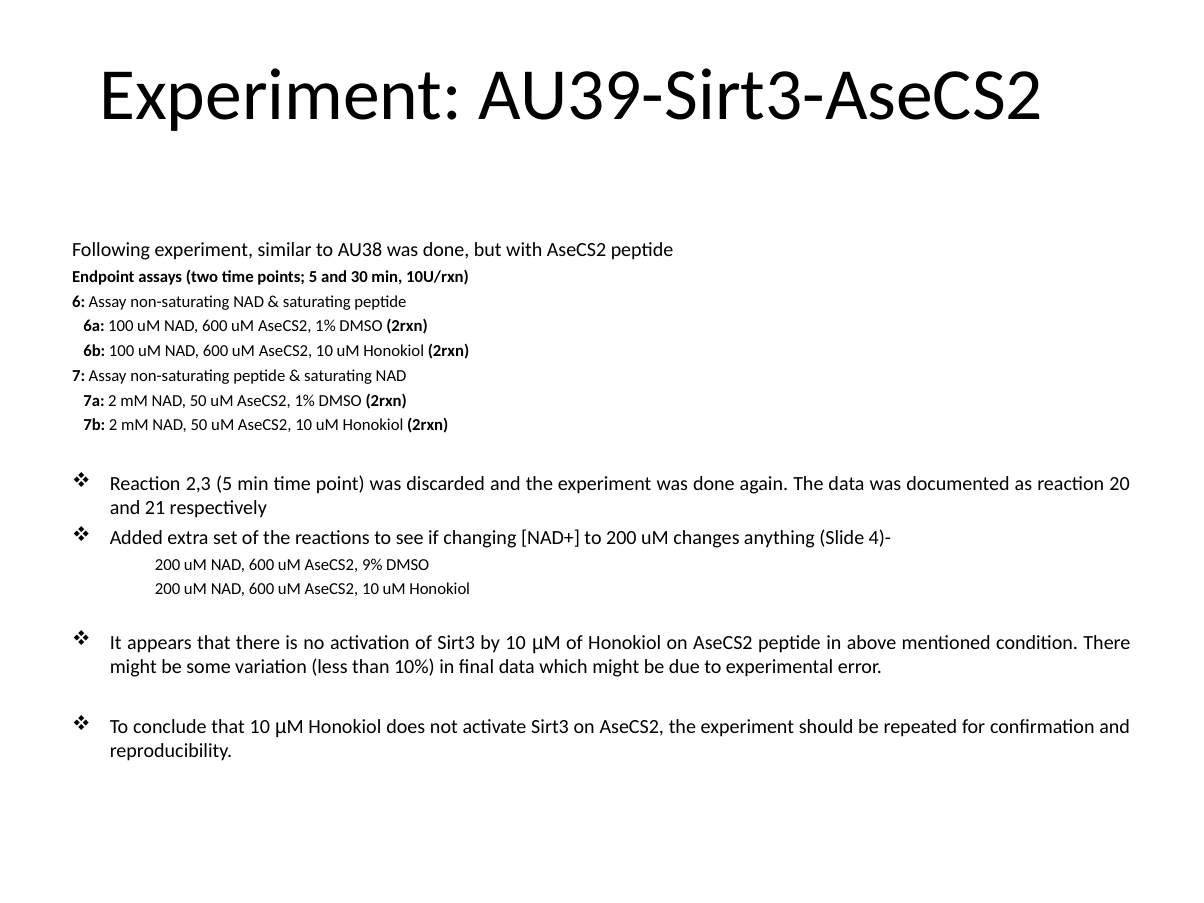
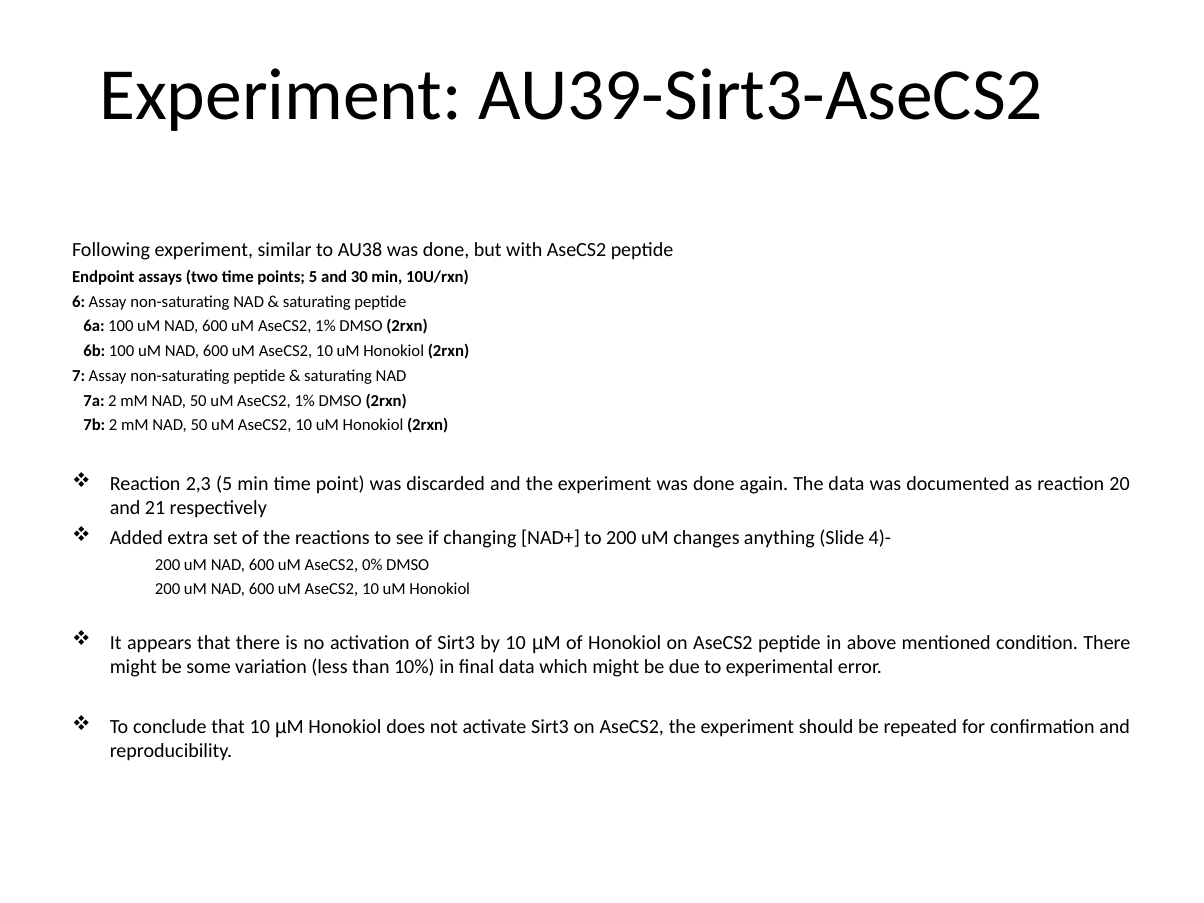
9%: 9% -> 0%
